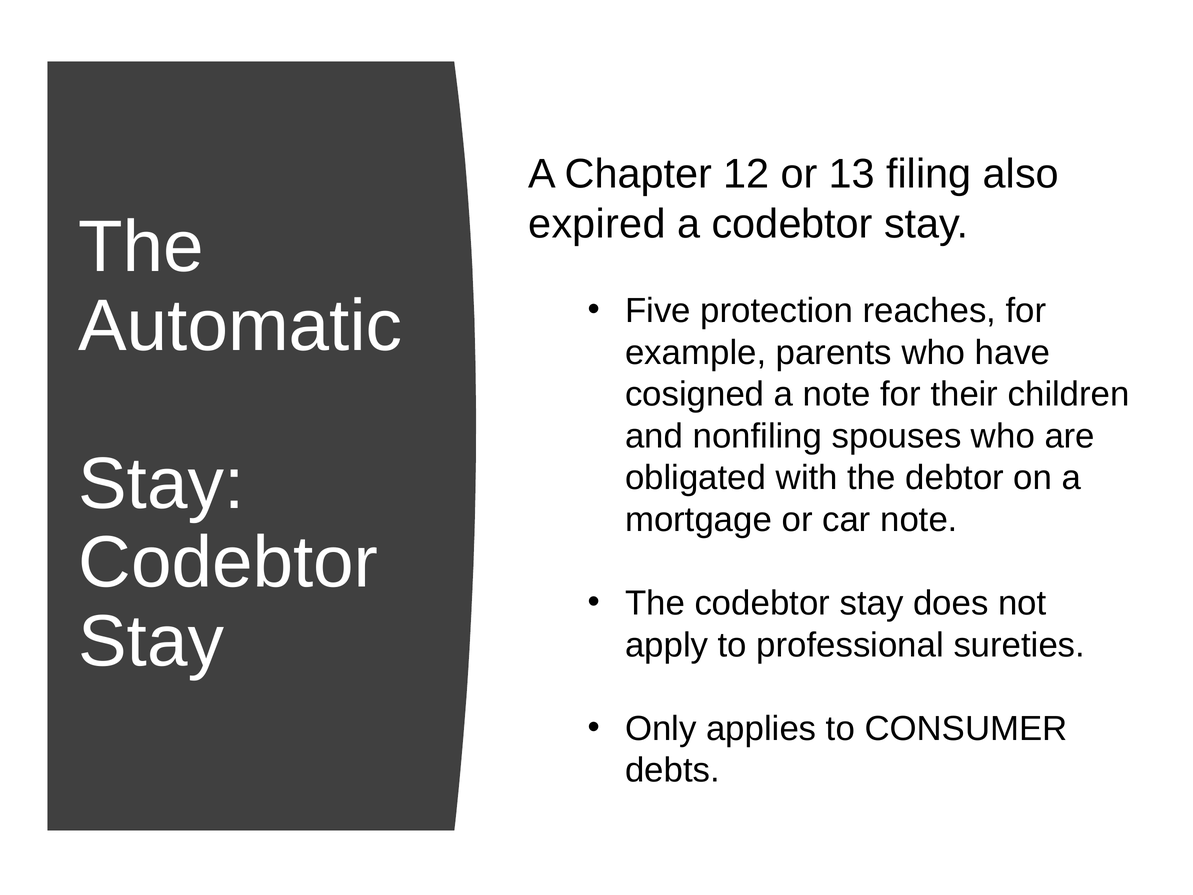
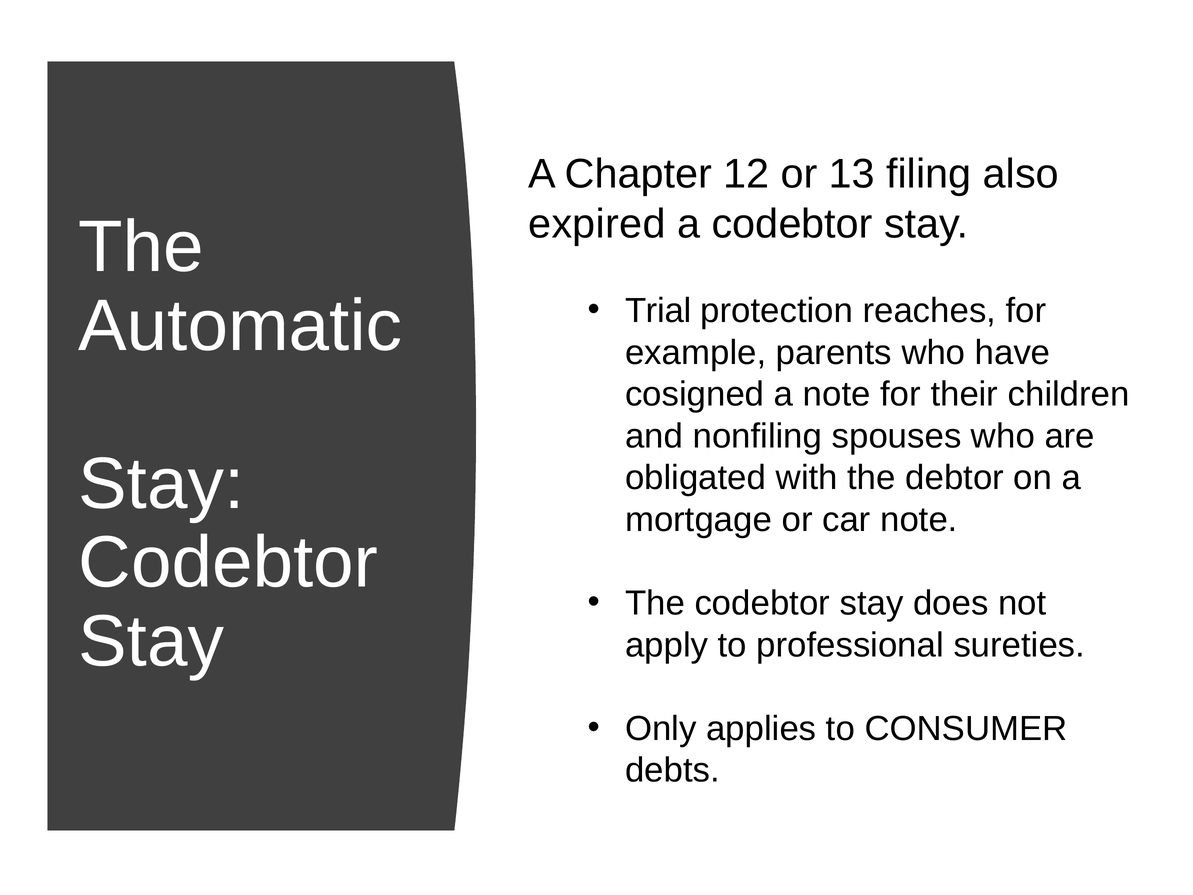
Five: Five -> Trial
